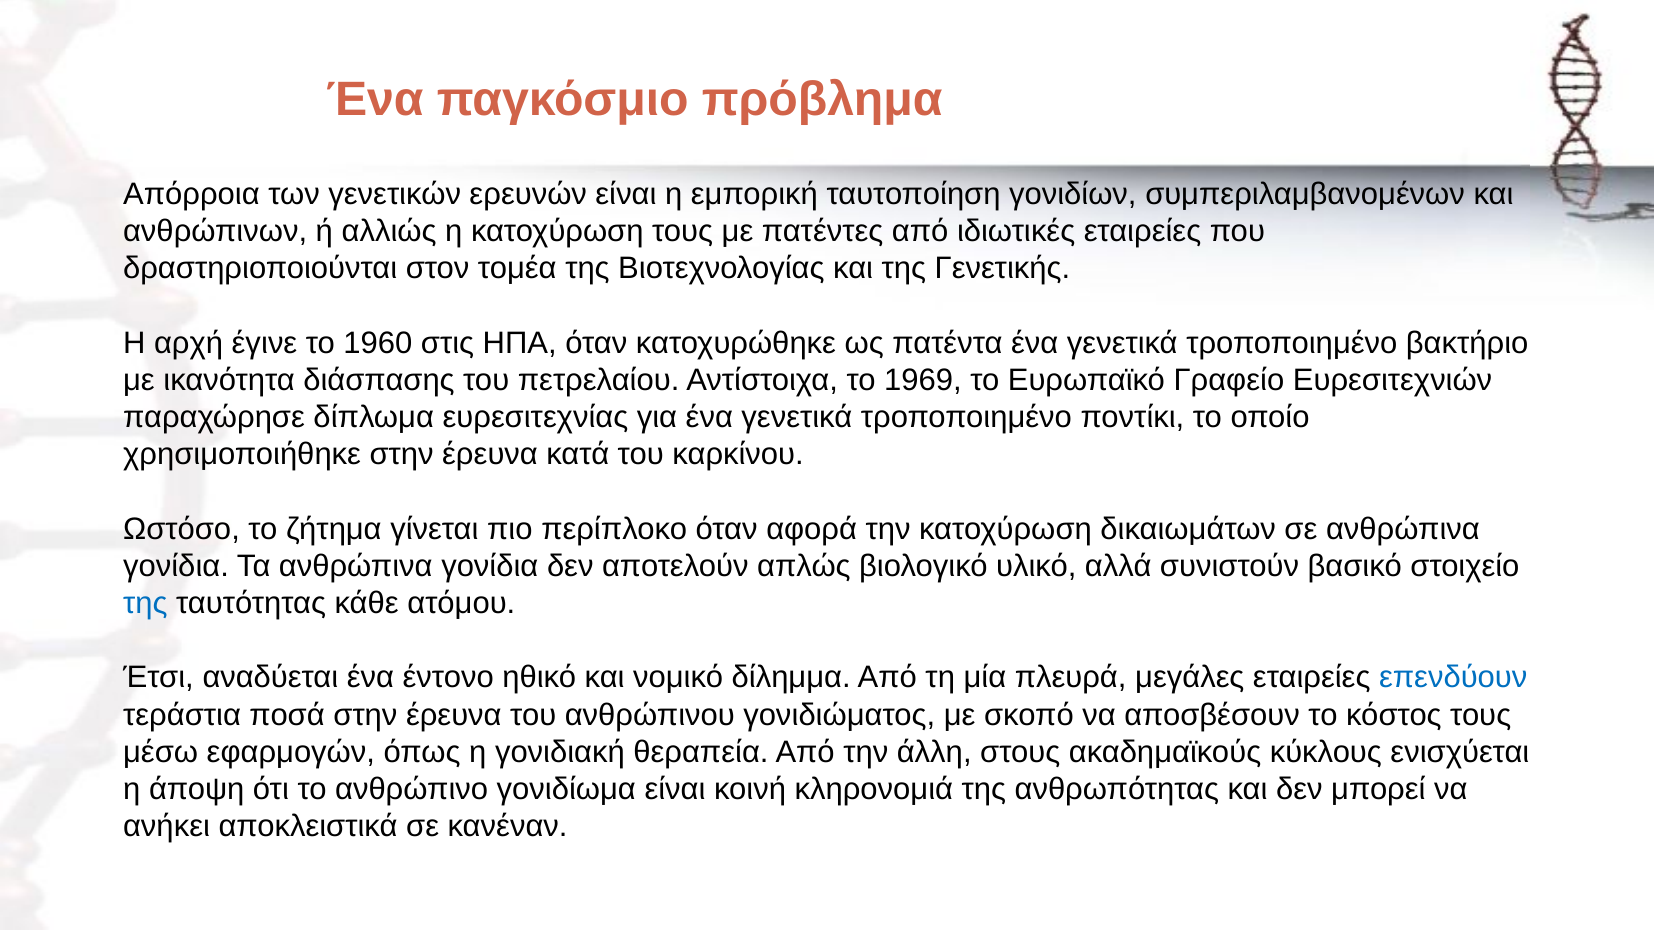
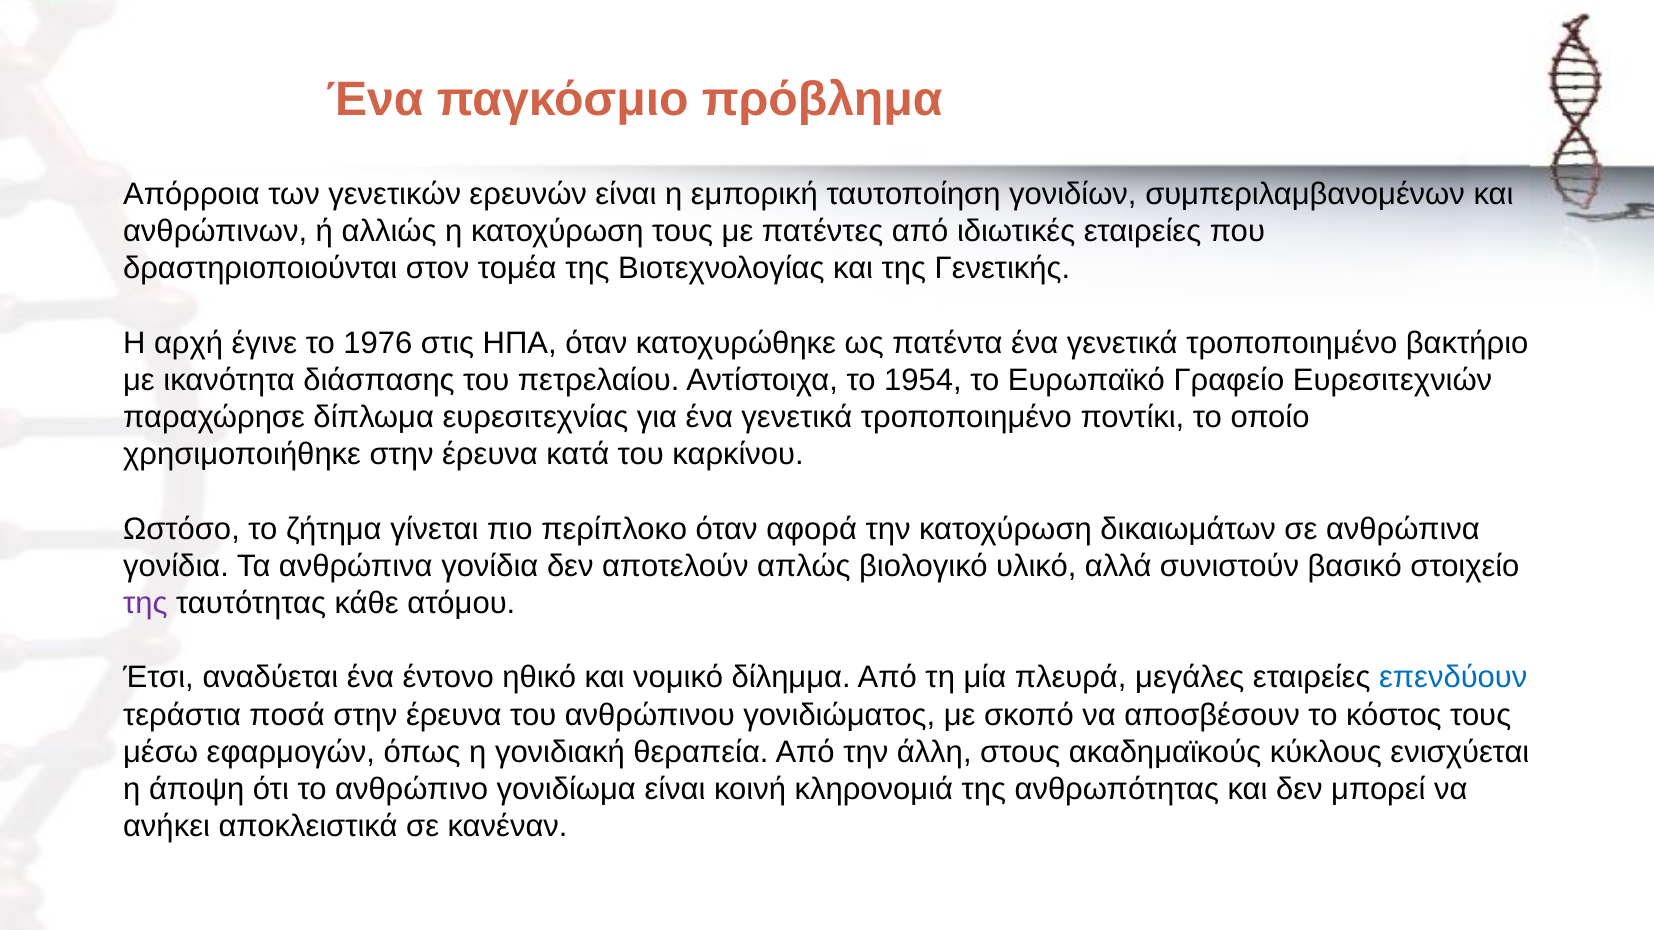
1960: 1960 -> 1976
1969: 1969 -> 1954
της at (145, 604) colour: blue -> purple
